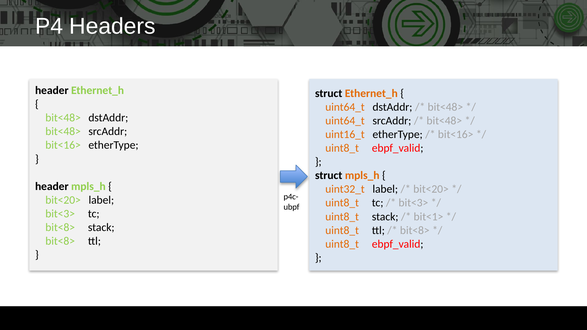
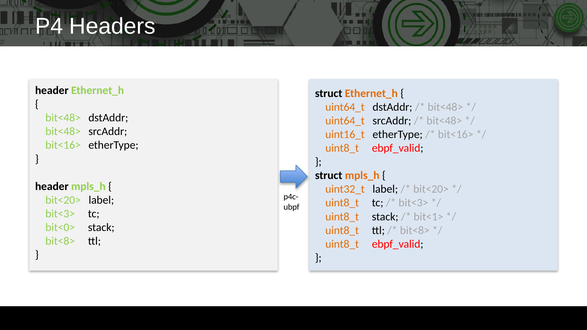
bit<8> at (60, 228): bit<8> -> bit<0>
